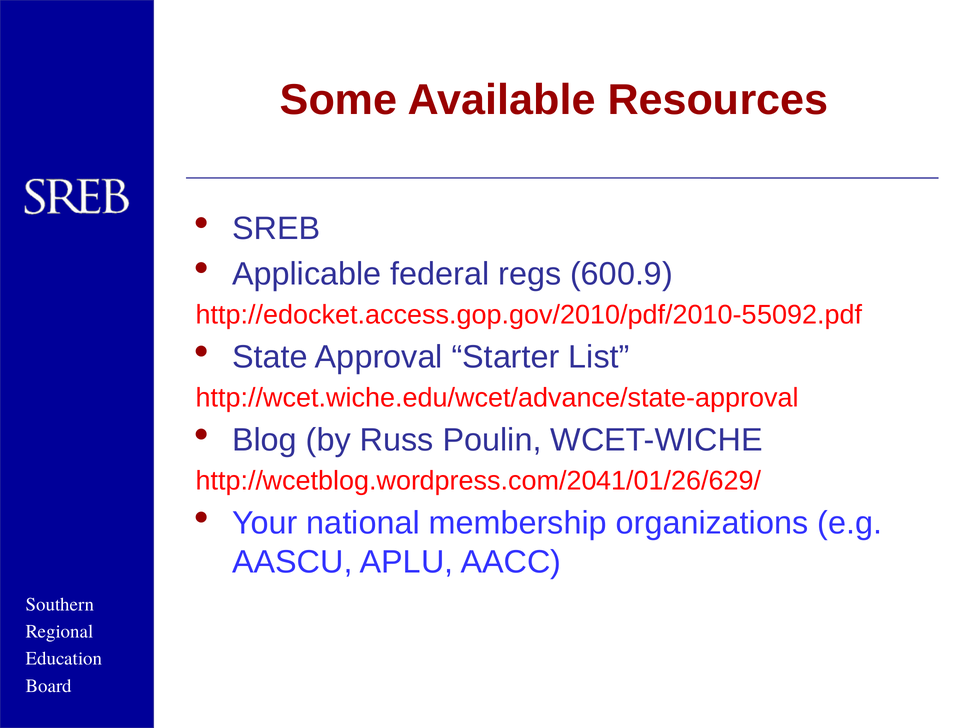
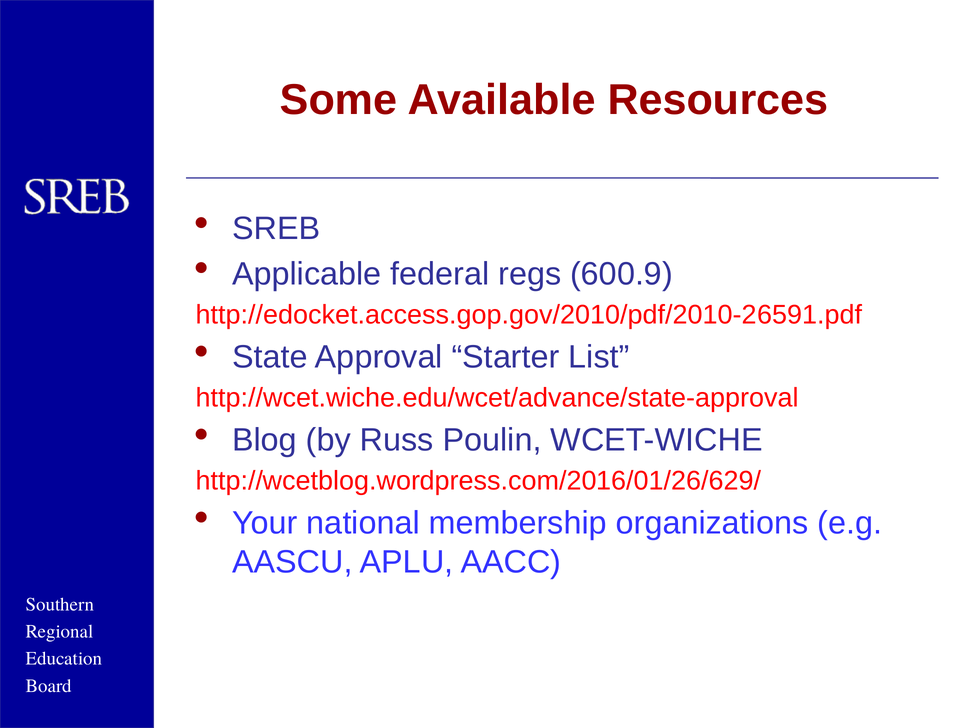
http://edocket.access.gop.gov/2010/pdf/2010-55092.pdf: http://edocket.access.gop.gov/2010/pdf/2010-55092.pdf -> http://edocket.access.gop.gov/2010/pdf/2010-26591.pdf
http://wcetblog.wordpress.com/2041/01/26/629/: http://wcetblog.wordpress.com/2041/01/26/629/ -> http://wcetblog.wordpress.com/2016/01/26/629/
